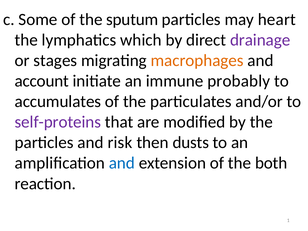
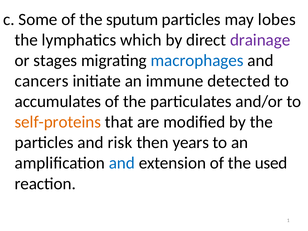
heart: heart -> lobes
macrophages colour: orange -> blue
account: account -> cancers
probably: probably -> detected
self-proteins colour: purple -> orange
dusts: dusts -> years
both: both -> used
